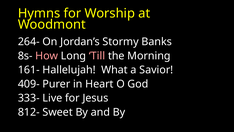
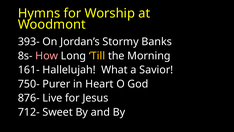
264-: 264- -> 393-
Till colour: pink -> yellow
409-: 409- -> 750-
333-: 333- -> 876-
812-: 812- -> 712-
